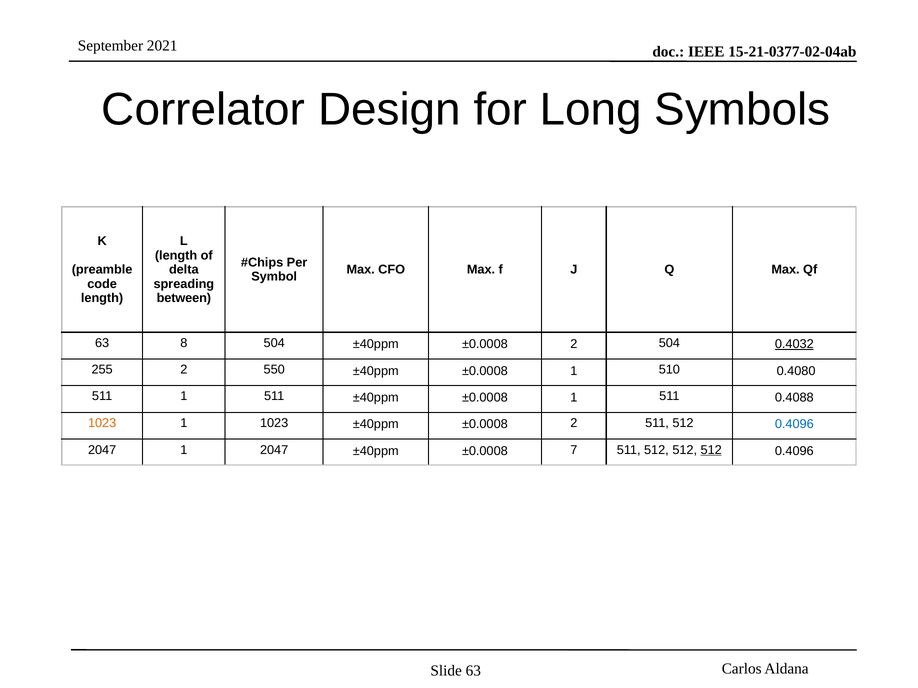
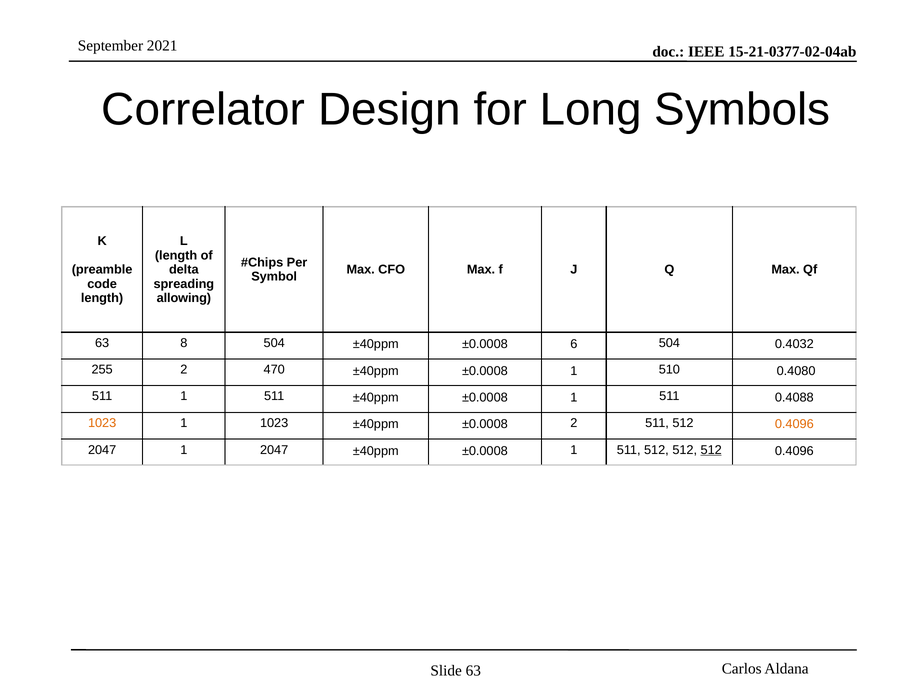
between: between -> allowing
504 ±40ppm ±0.0008 2: 2 -> 6
0.4032 underline: present -> none
550: 550 -> 470
0.4096 at (794, 425) colour: blue -> orange
2047 ±40ppm ±0.0008 7: 7 -> 1
